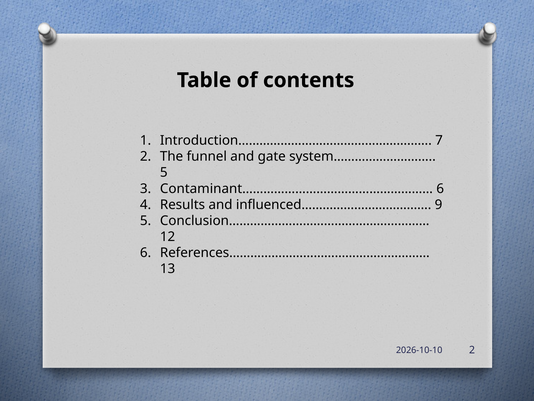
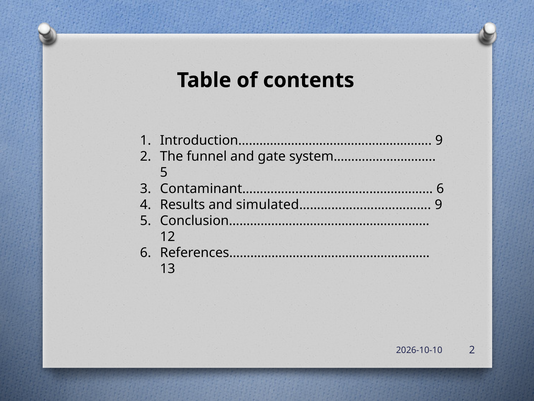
Introduction……………………………………………… 7: 7 -> 9
influenced………………………………: influenced……………………………… -> simulated………………………………
